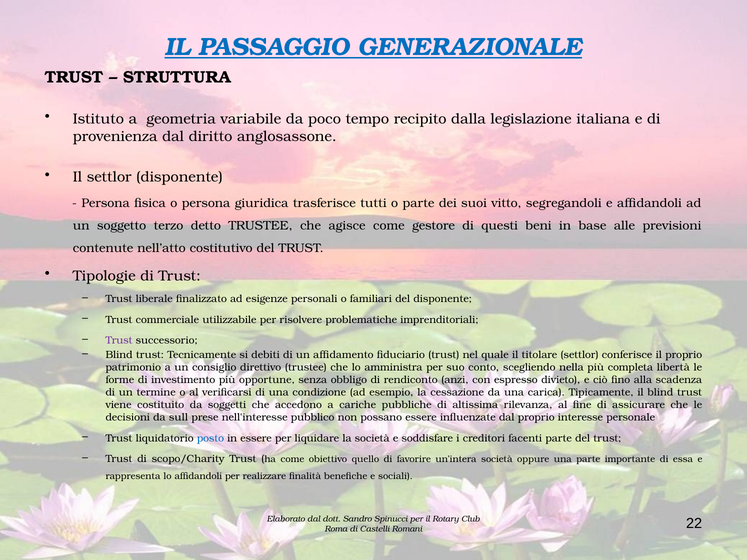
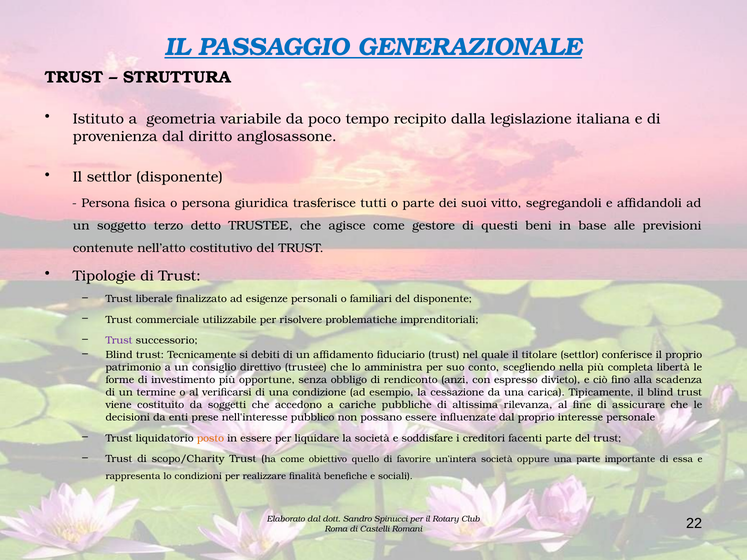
sull: sull -> enti
posto colour: blue -> orange
lo affidandoli: affidandoli -> condizioni
